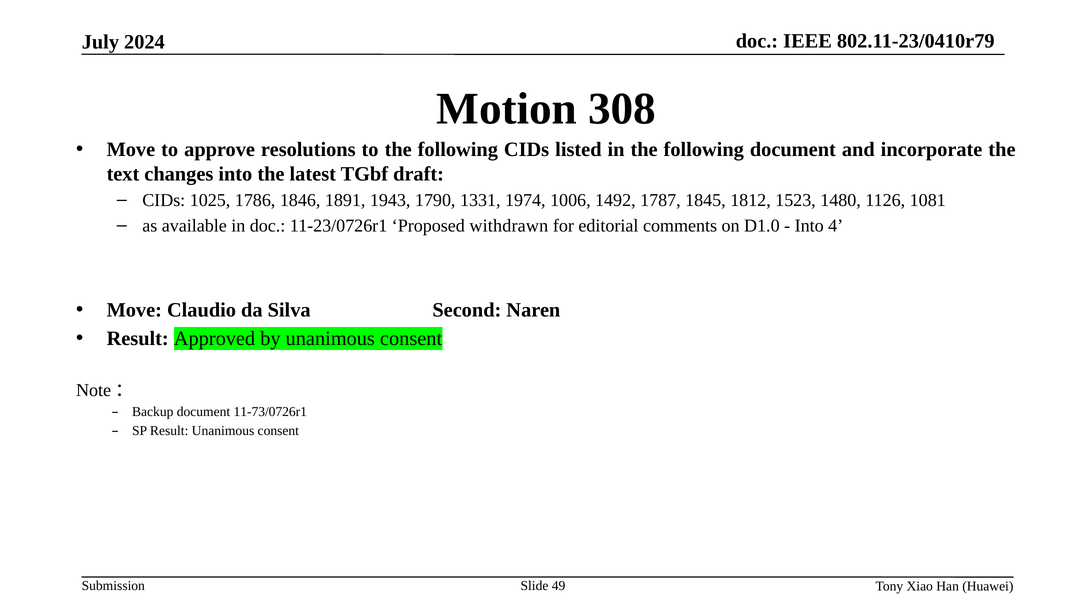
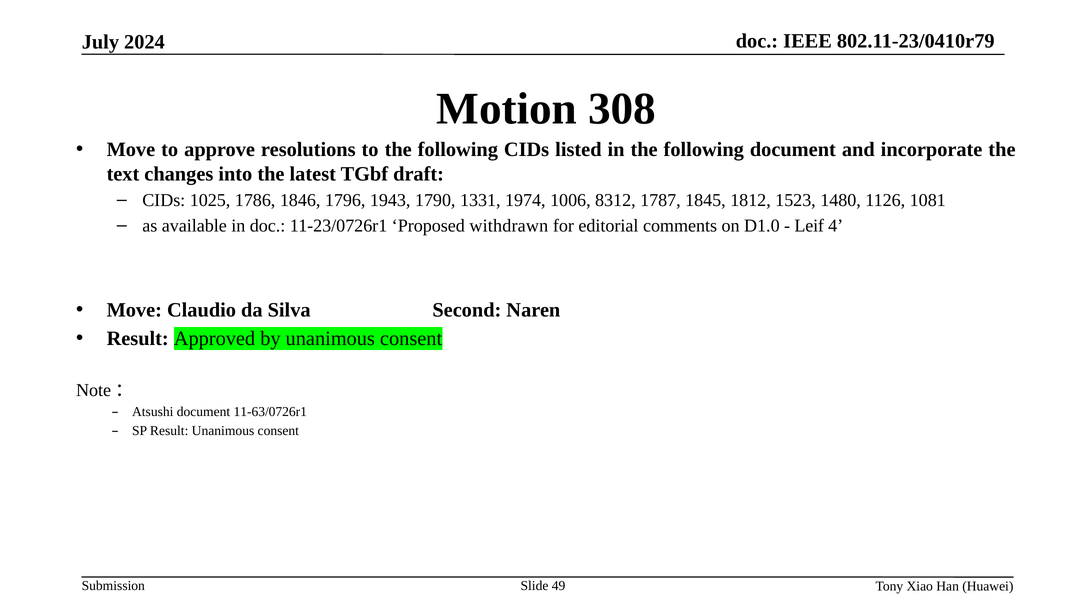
1891: 1891 -> 1796
1492: 1492 -> 8312
Into at (809, 226): Into -> Leif
Backup: Backup -> Atsushi
11-73/0726r1: 11-73/0726r1 -> 11-63/0726r1
